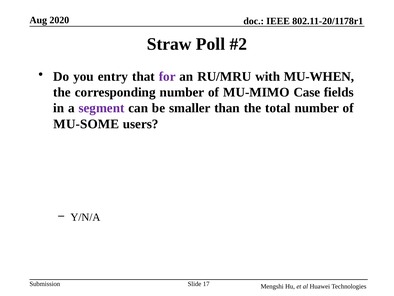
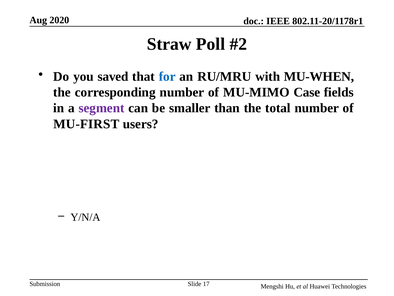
entry: entry -> saved
for colour: purple -> blue
MU-SOME: MU-SOME -> MU-FIRST
